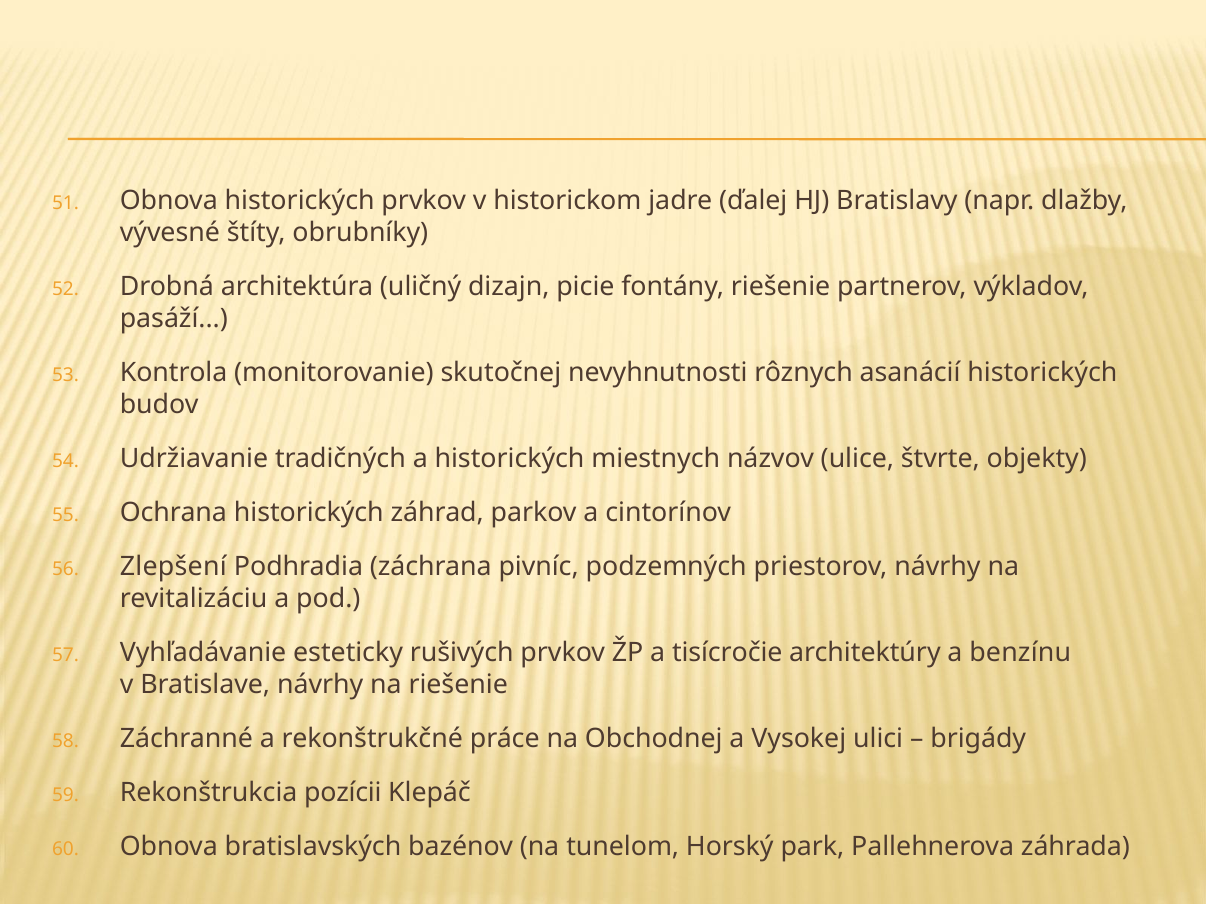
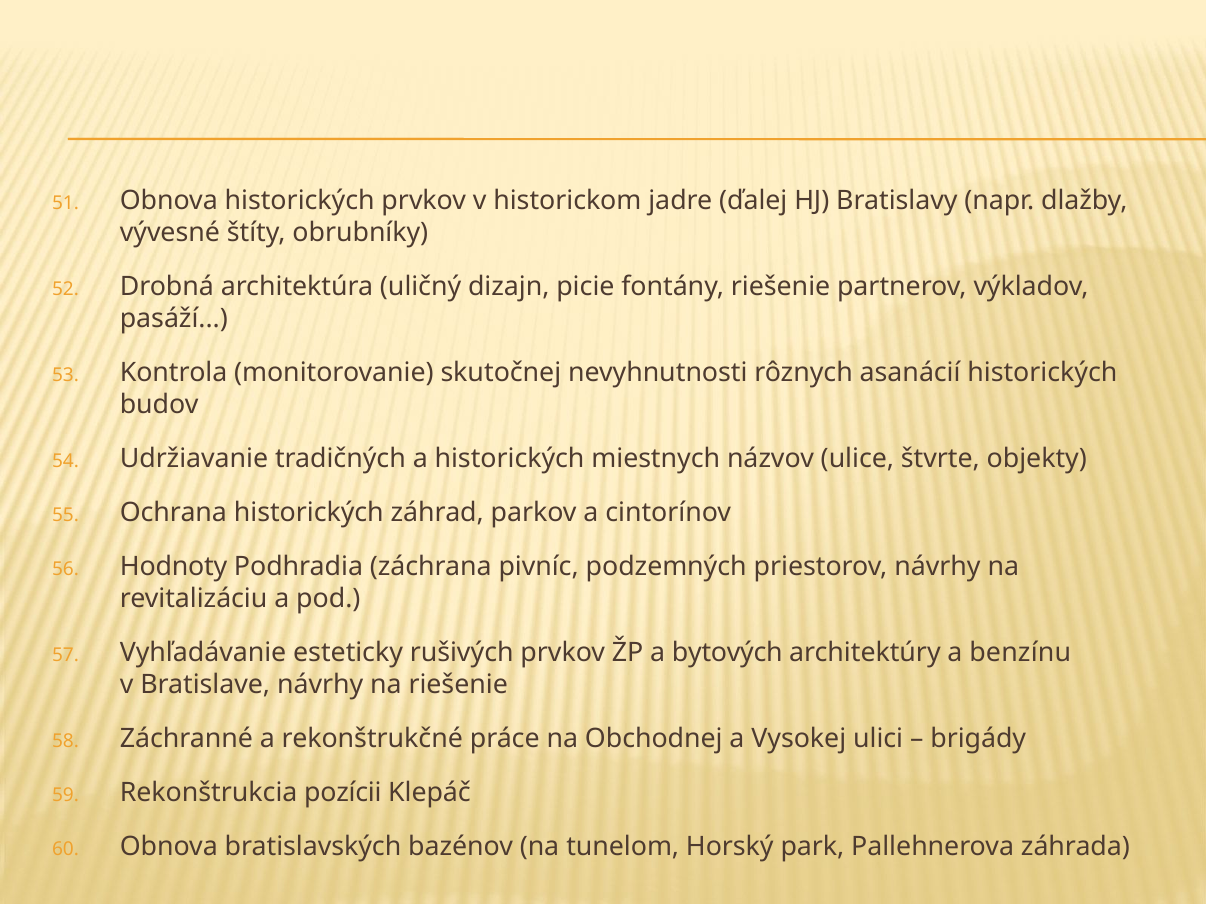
Zlepšení: Zlepšení -> Hodnoty
tisícročie: tisícročie -> bytových
